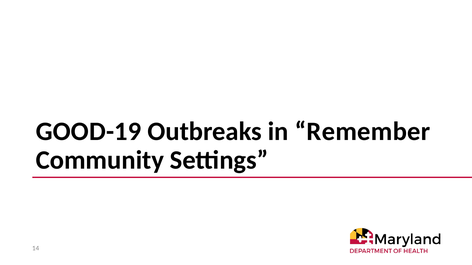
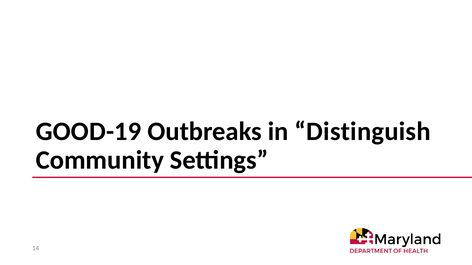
Remember: Remember -> Distinguish
